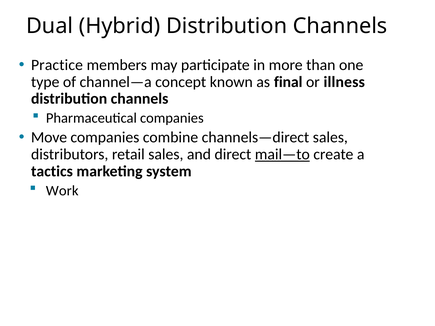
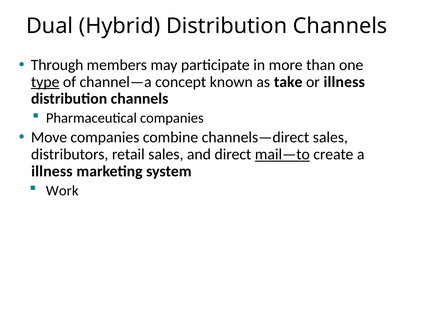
Practice: Practice -> Through
type underline: none -> present
final: final -> take
tactics at (52, 171): tactics -> illness
